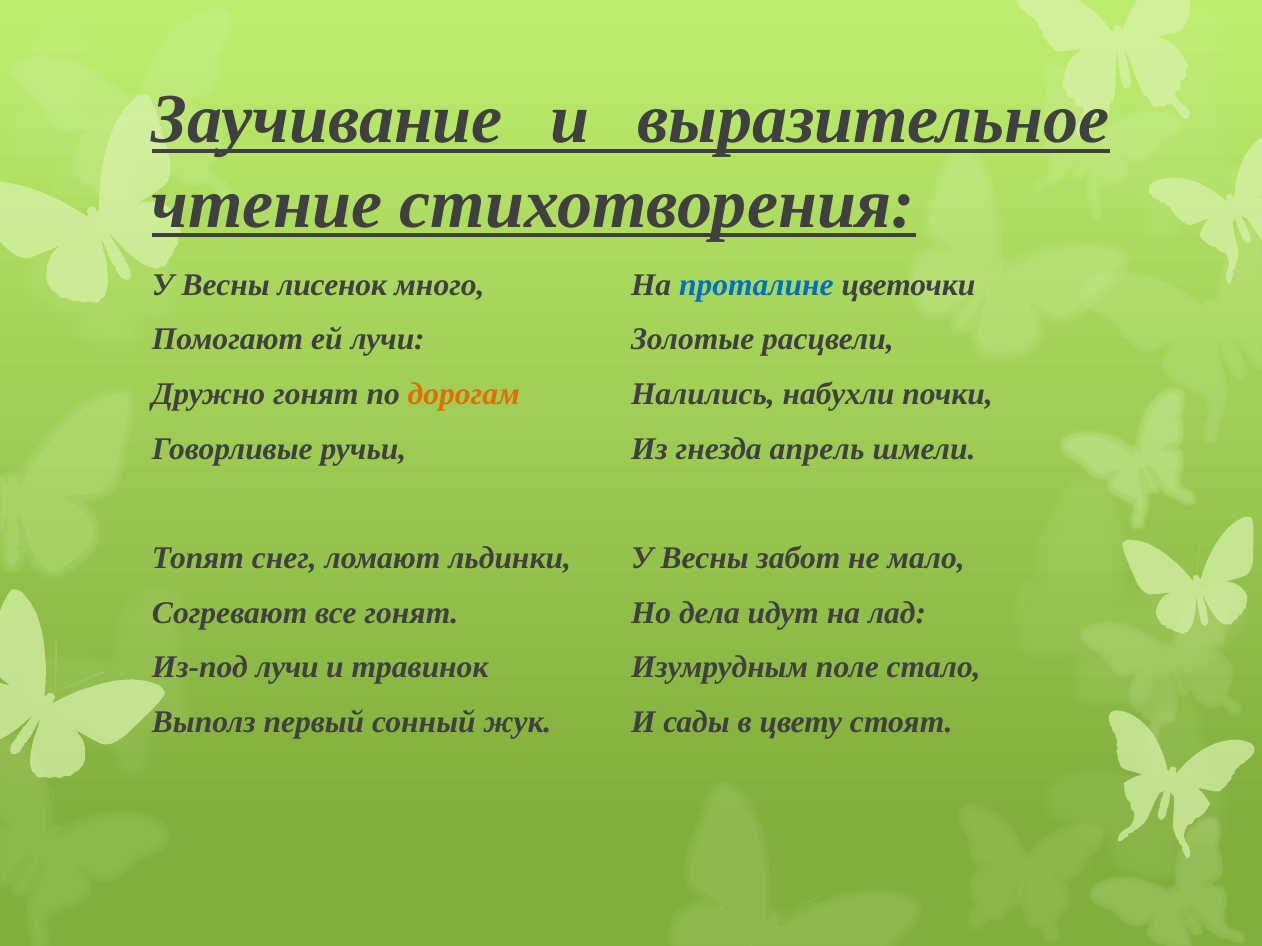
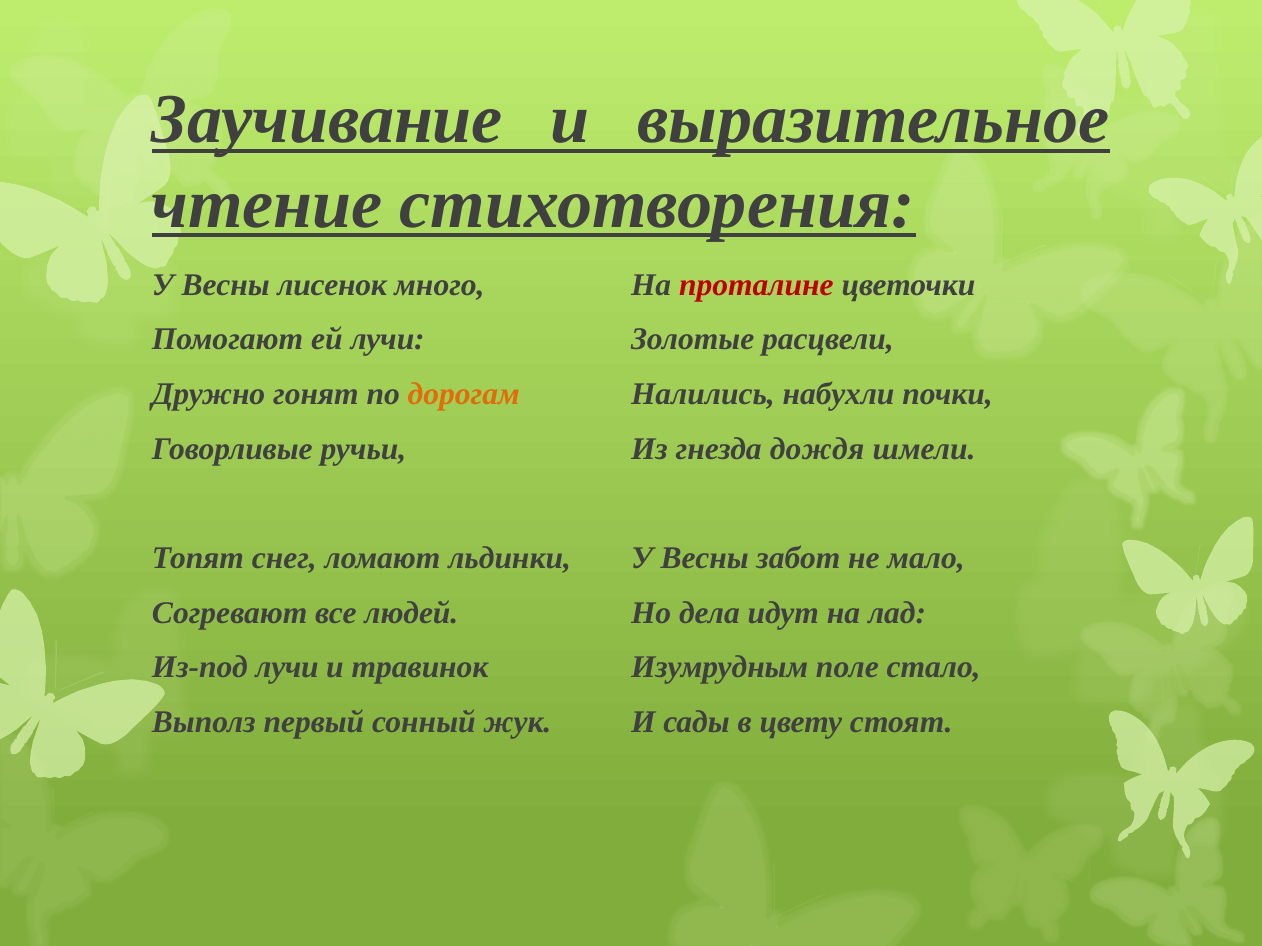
проталине colour: blue -> red
апрель: апрель -> дождя
все гонят: гонят -> людей
